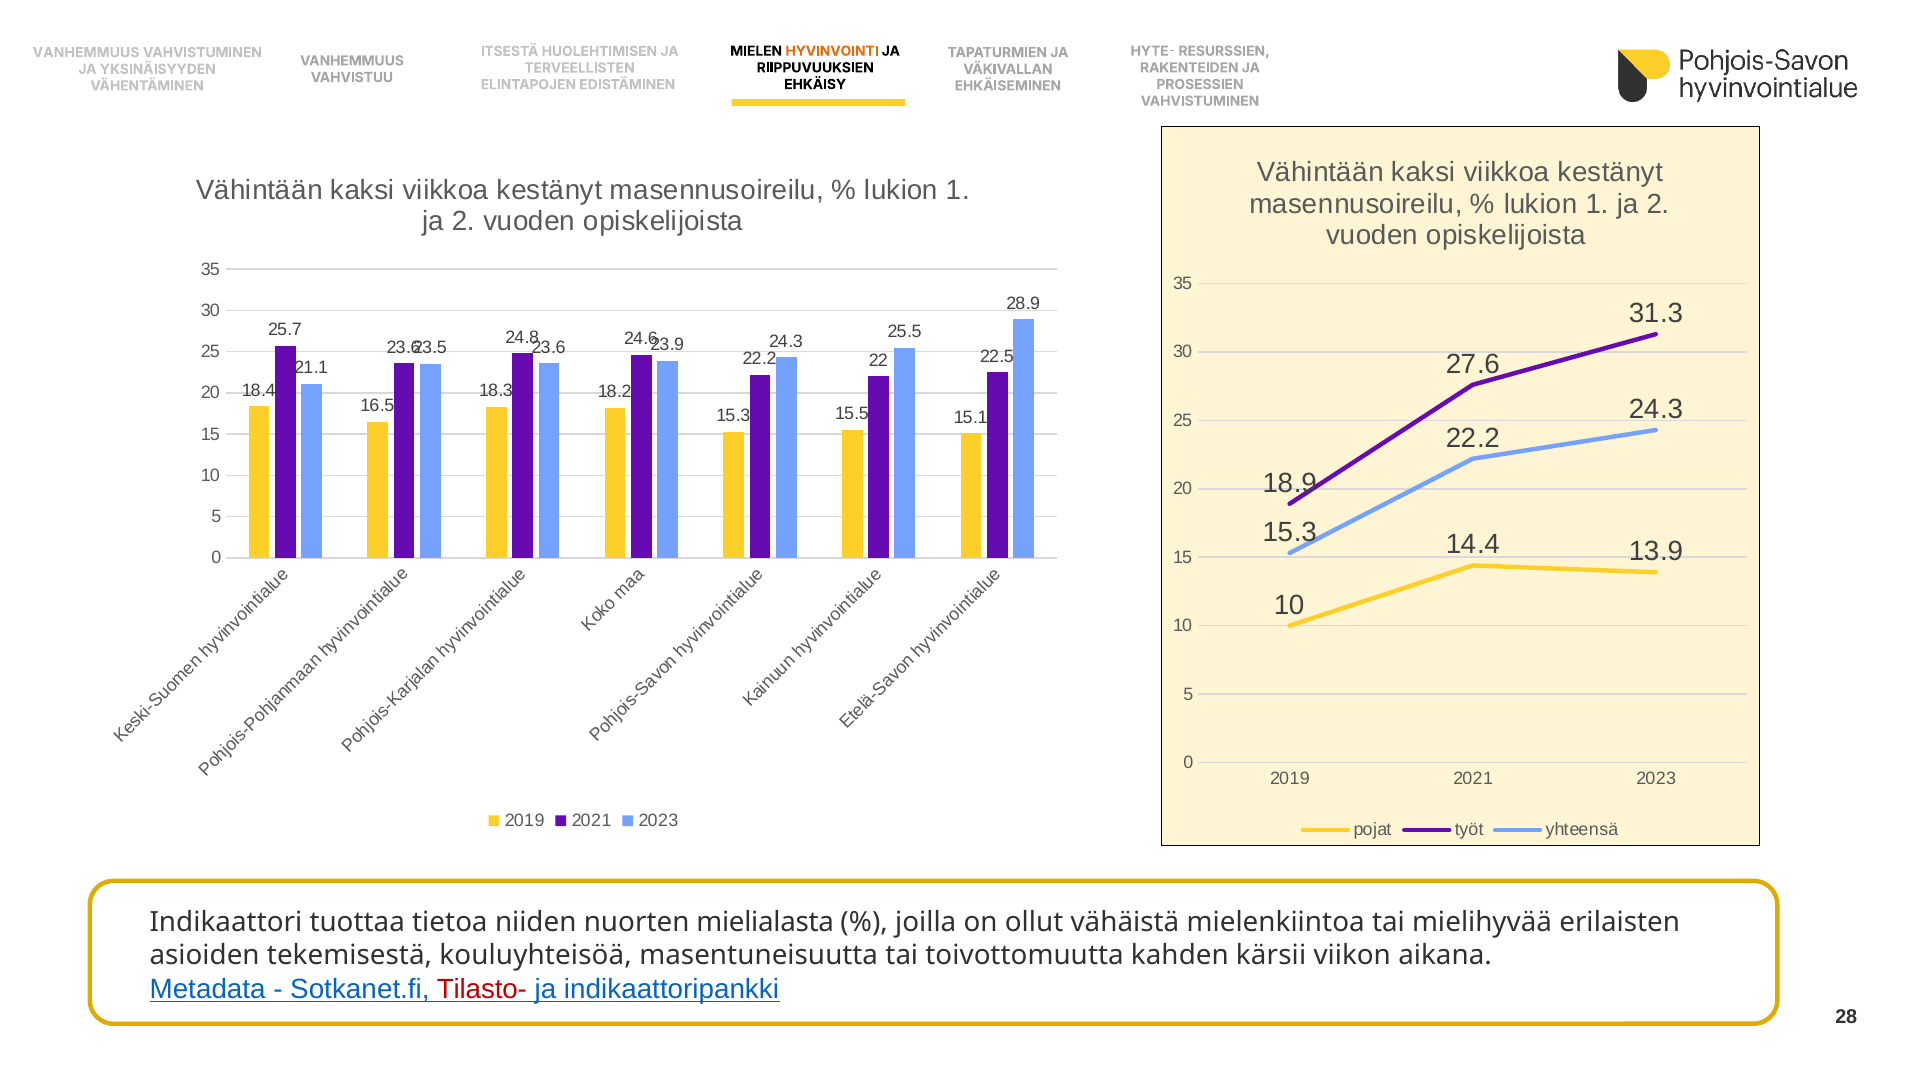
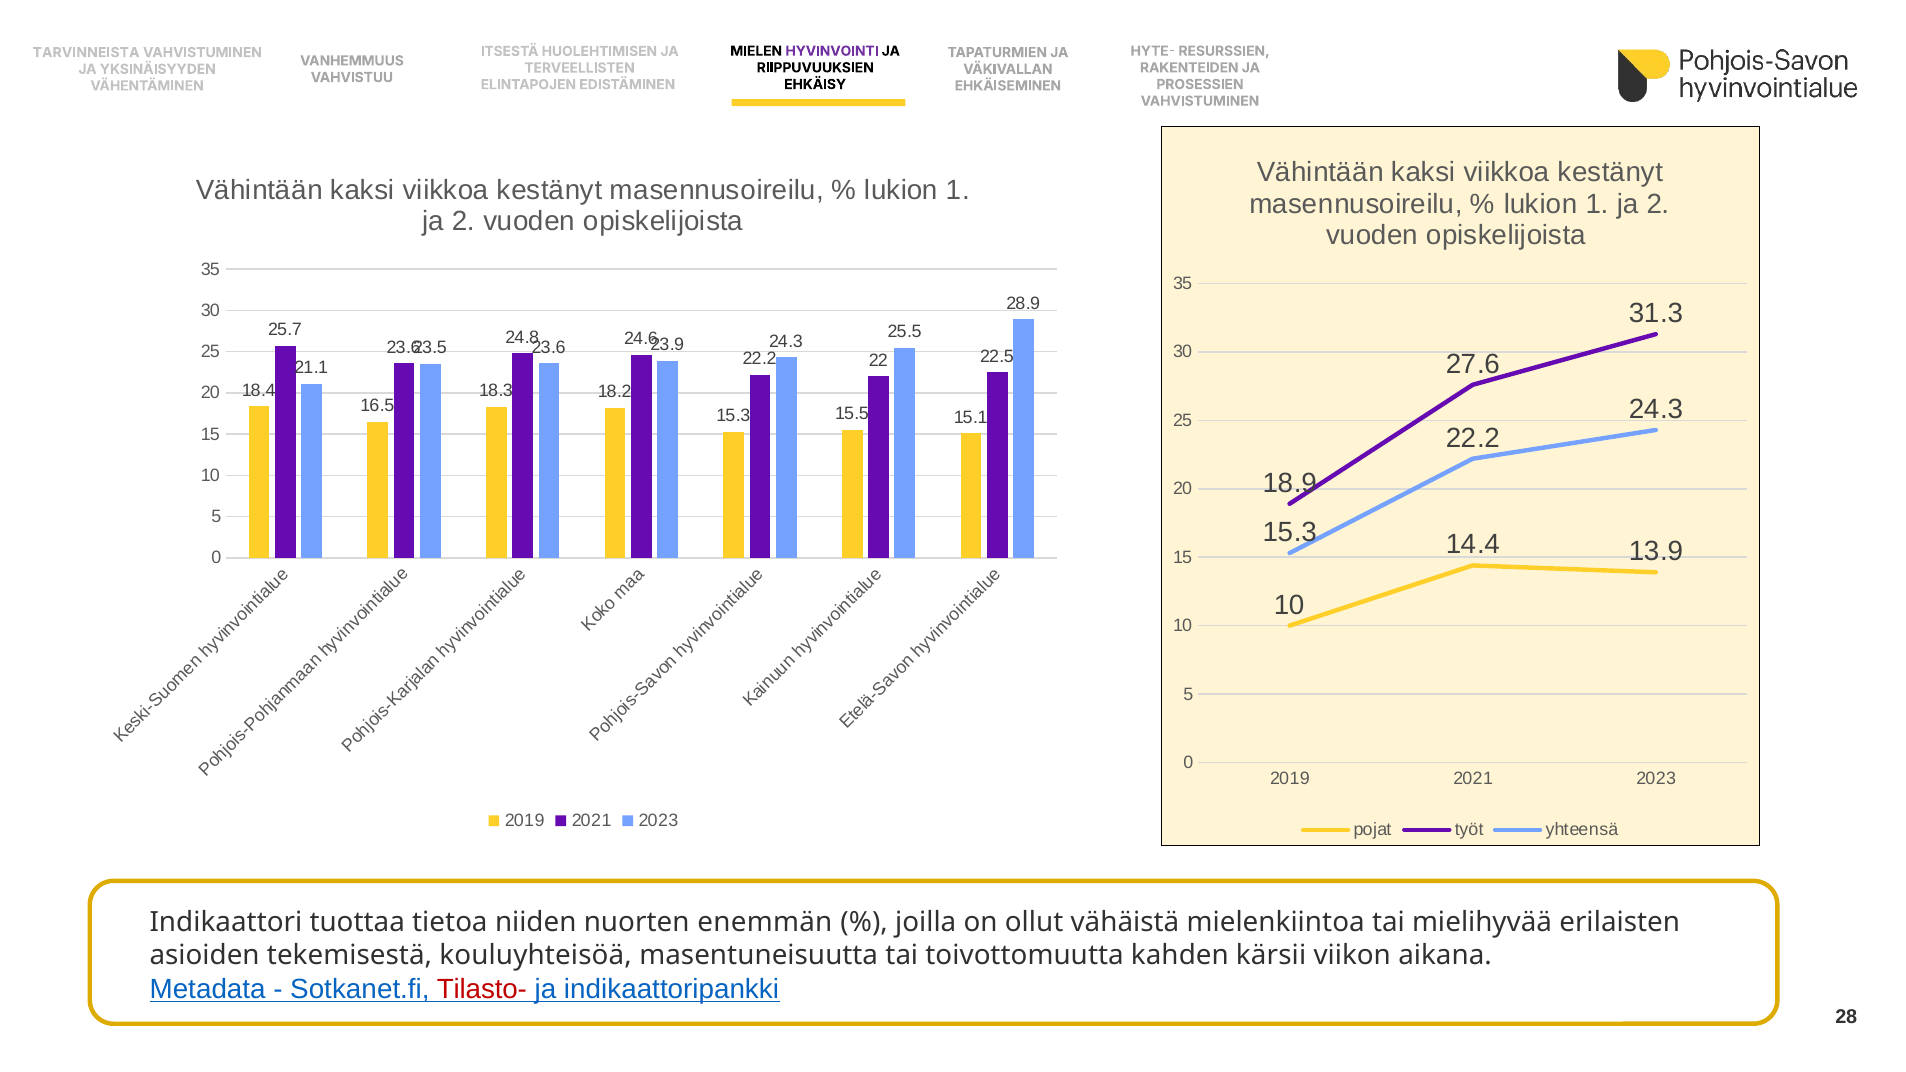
HYVINVOINTI colour: orange -> purple
VANHEMMUUS at (86, 53): VANHEMMUUS -> TARVINNEISTA
mielialasta: mielialasta -> enemmän
